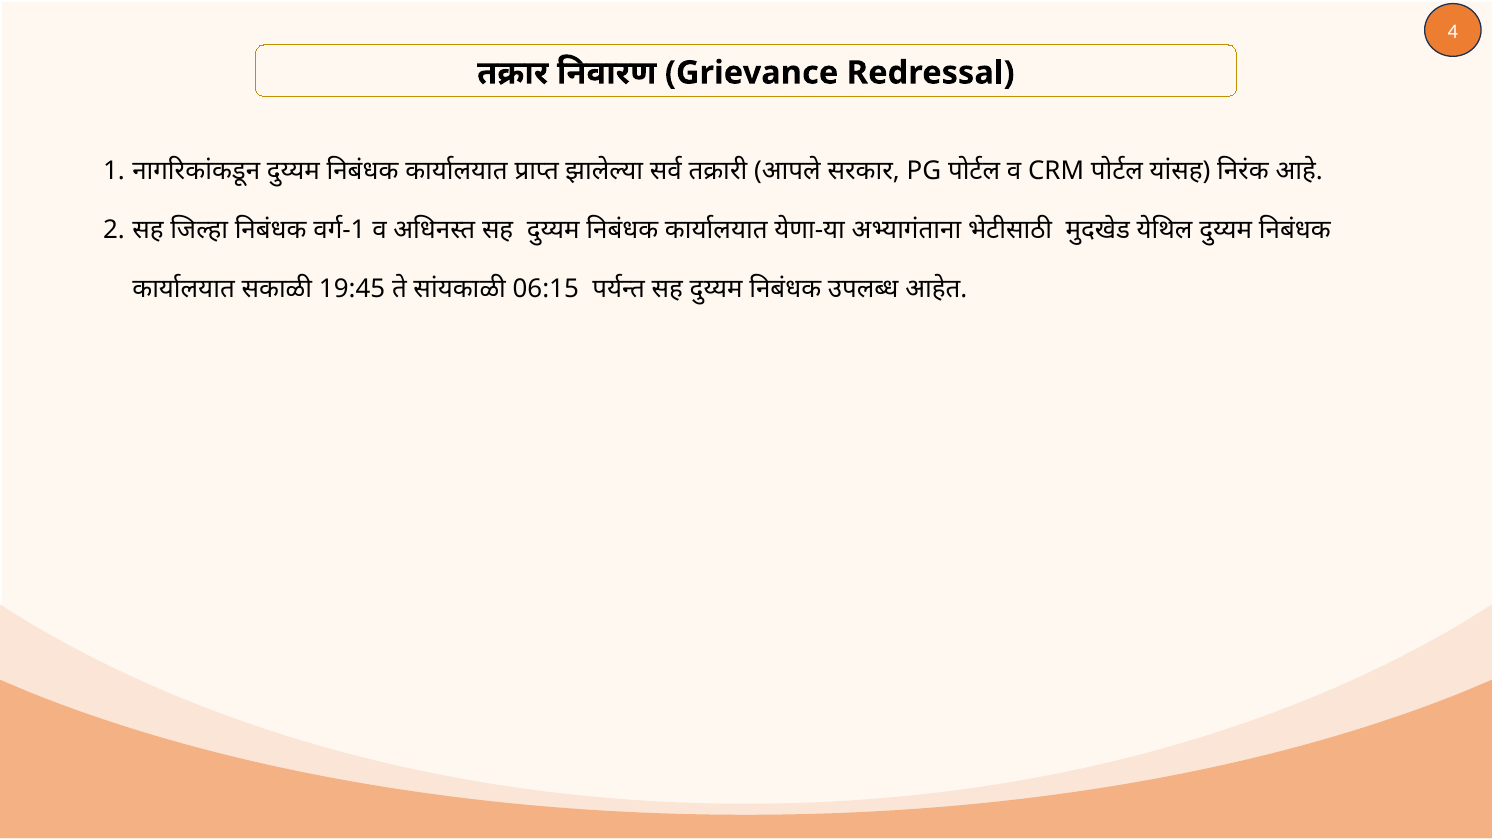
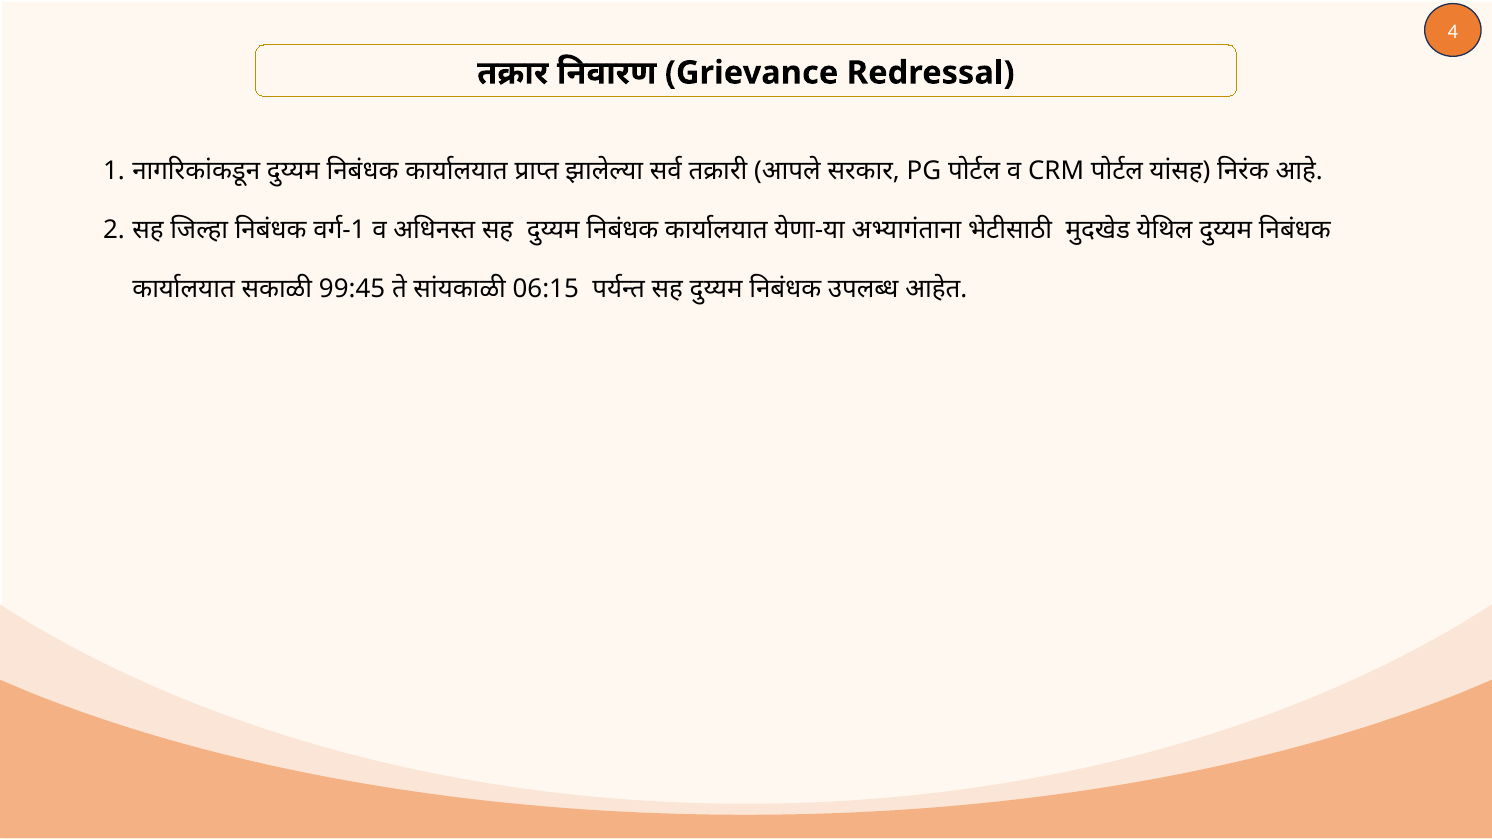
19:45: 19:45 -> 99:45
